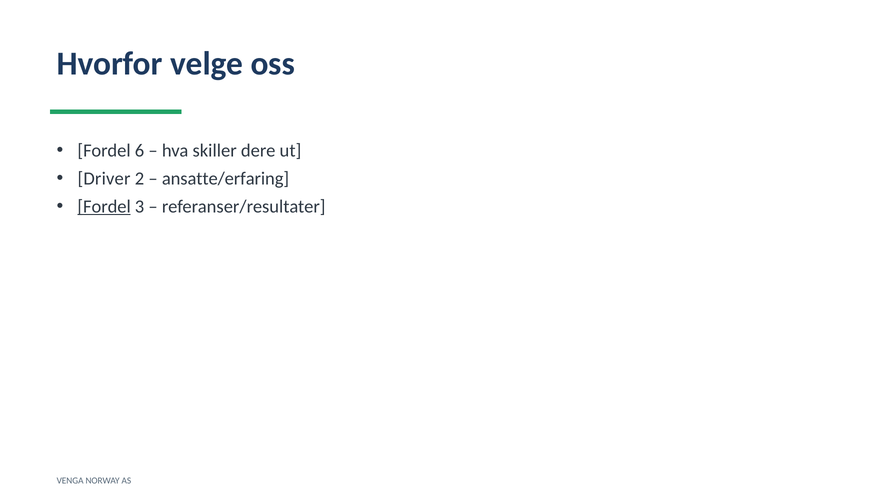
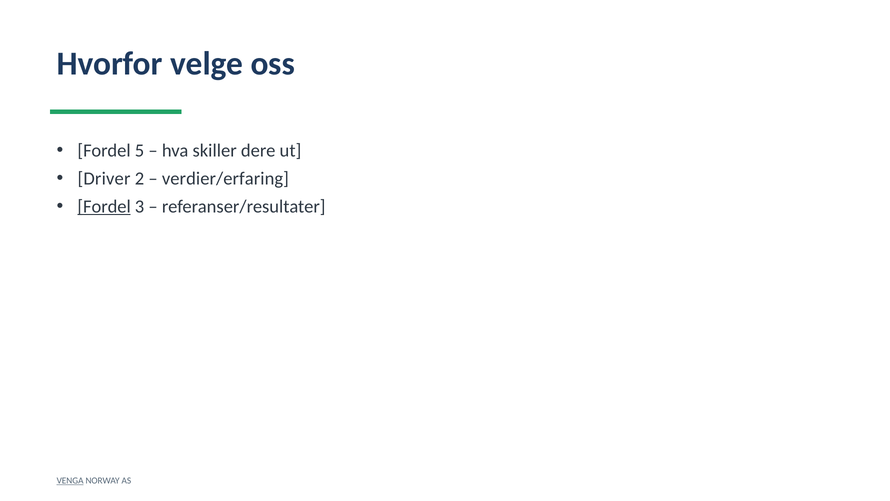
6: 6 -> 5
ansatte/erfaring: ansatte/erfaring -> verdier/erfaring
VENGA underline: none -> present
